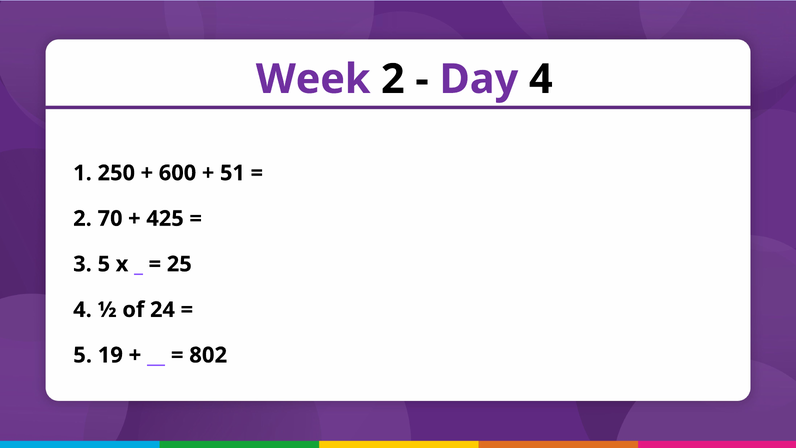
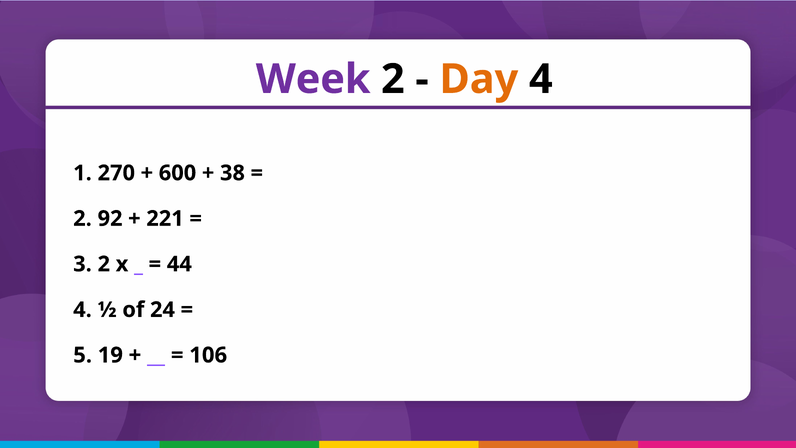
Day colour: purple -> orange
250: 250 -> 270
51: 51 -> 38
70: 70 -> 92
425: 425 -> 221
5 at (104, 264): 5 -> 2
25: 25 -> 44
802: 802 -> 106
